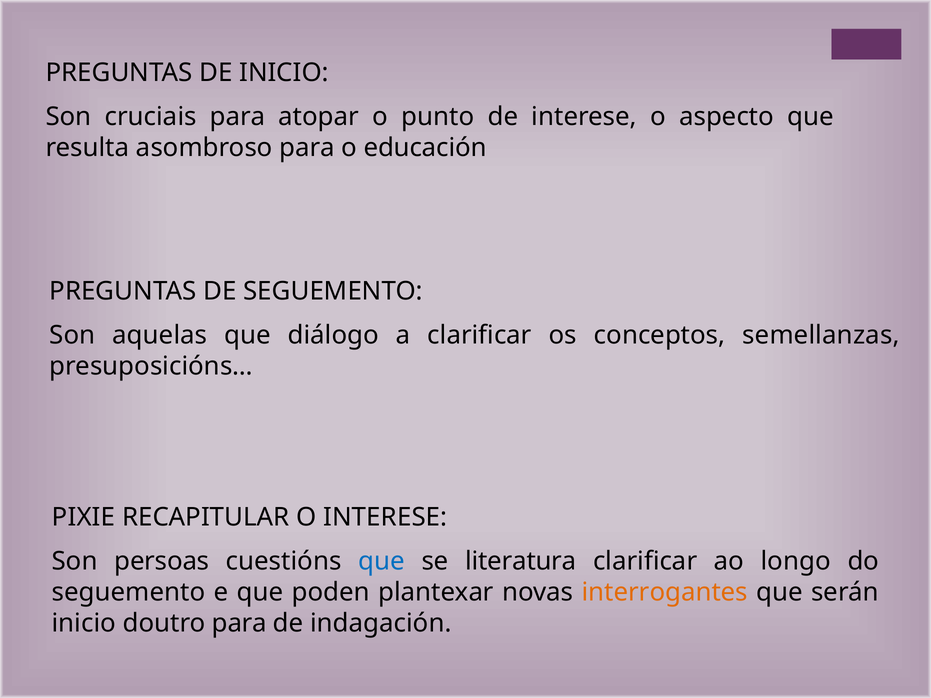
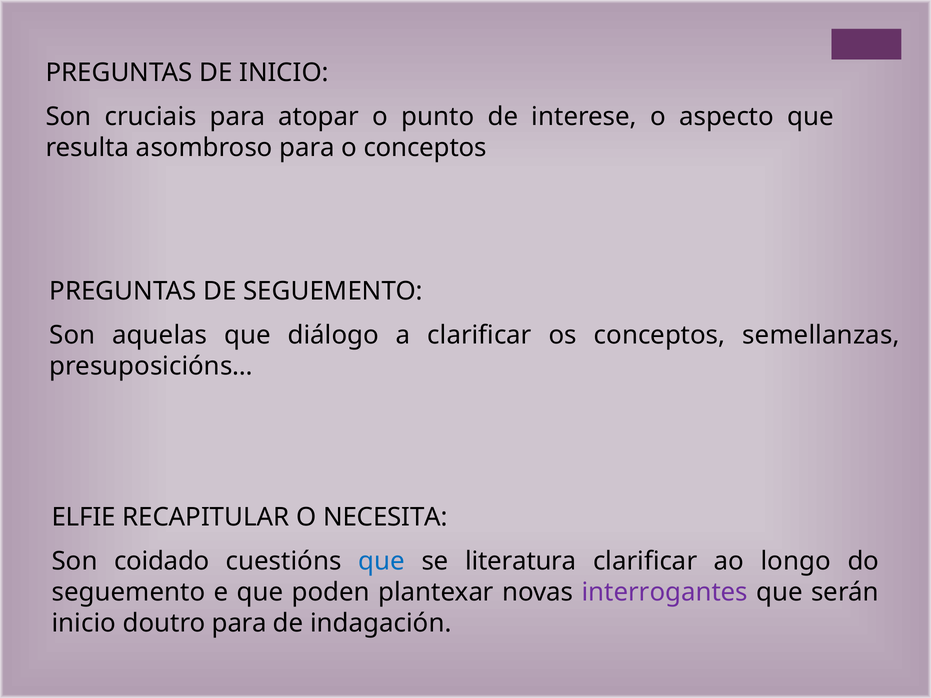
o educación: educación -> conceptos
PIXIE: PIXIE -> ELFIE
O INTERESE: INTERESE -> NECESITA
persoas: persoas -> coidado
interrogantes colour: orange -> purple
